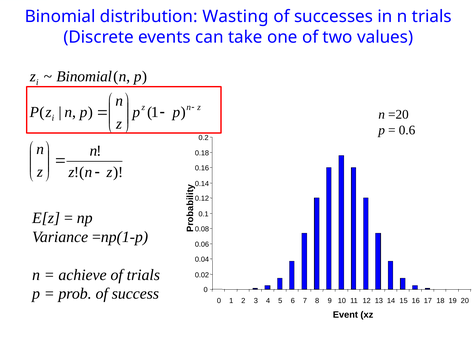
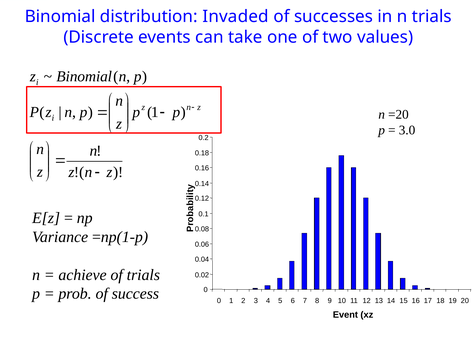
Wasting: Wasting -> Invaded
0.6: 0.6 -> 3.0
